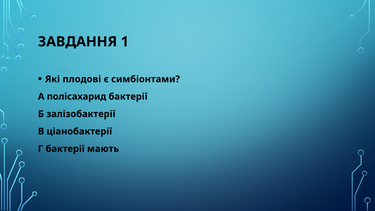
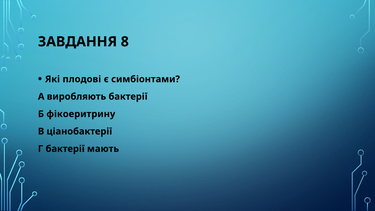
1: 1 -> 8
полісахарид: полісахарид -> виробляють
залізобактерії: залізобактерії -> фікоеритрину
